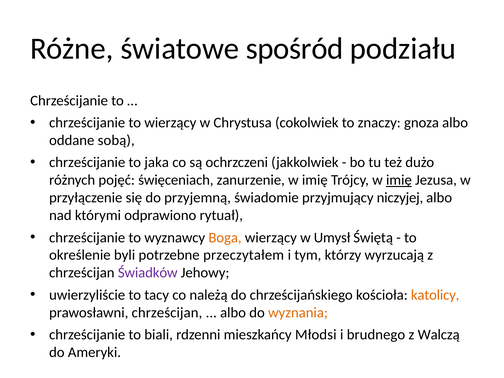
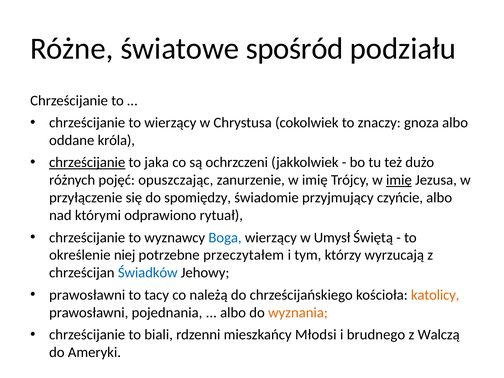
sobą: sobą -> króla
chrześcijanie at (87, 162) underline: none -> present
święceniach: święceniach -> opuszczając
przyjemną: przyjemną -> spomiędzy
niczyjej: niczyjej -> czyńcie
Boga colour: orange -> blue
byli: byli -> niej
Świadków colour: purple -> blue
uwierzyliście at (87, 295): uwierzyliście -> prawosławni
prawosławni chrześcijan: chrześcijan -> pojednania
